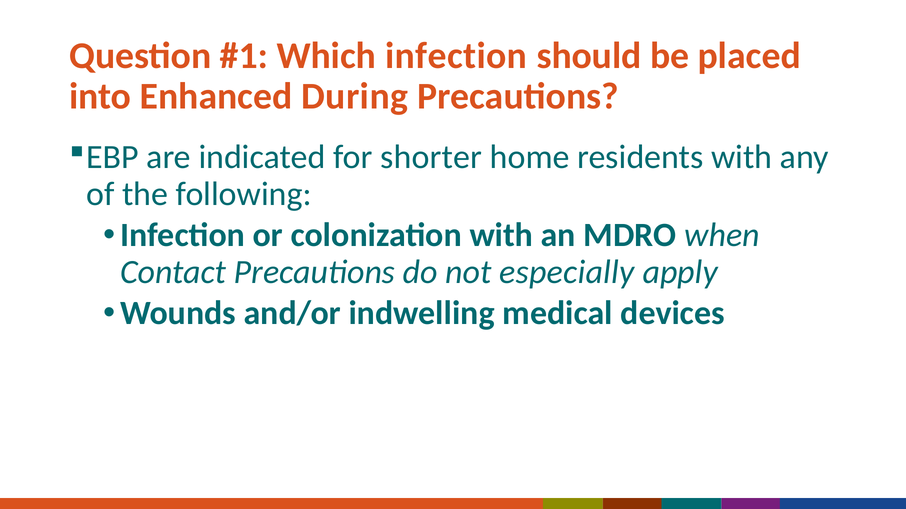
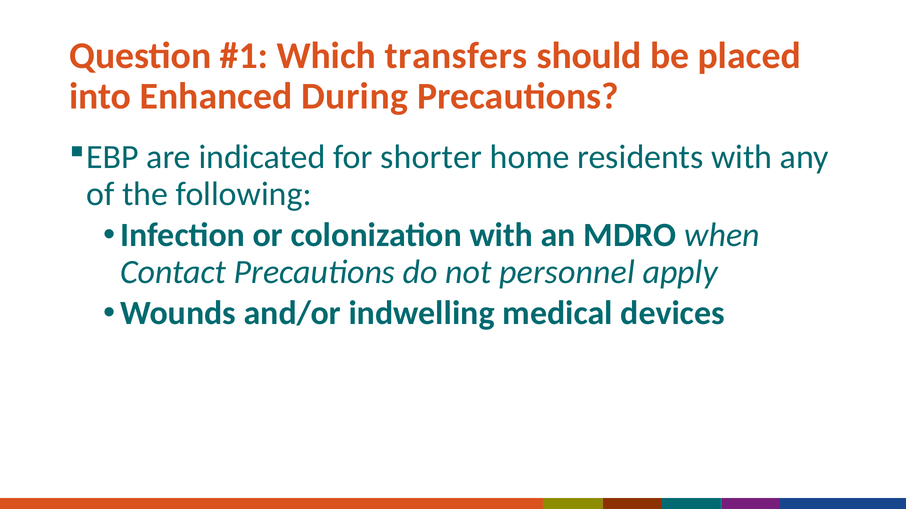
Which infection: infection -> transfers
especially: especially -> personnel
